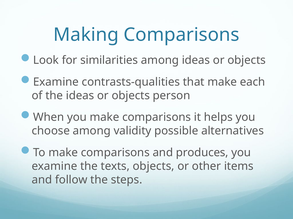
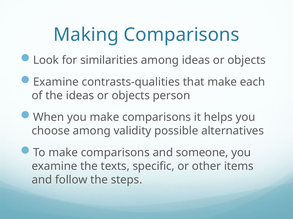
produces: produces -> someone
texts objects: objects -> specific
